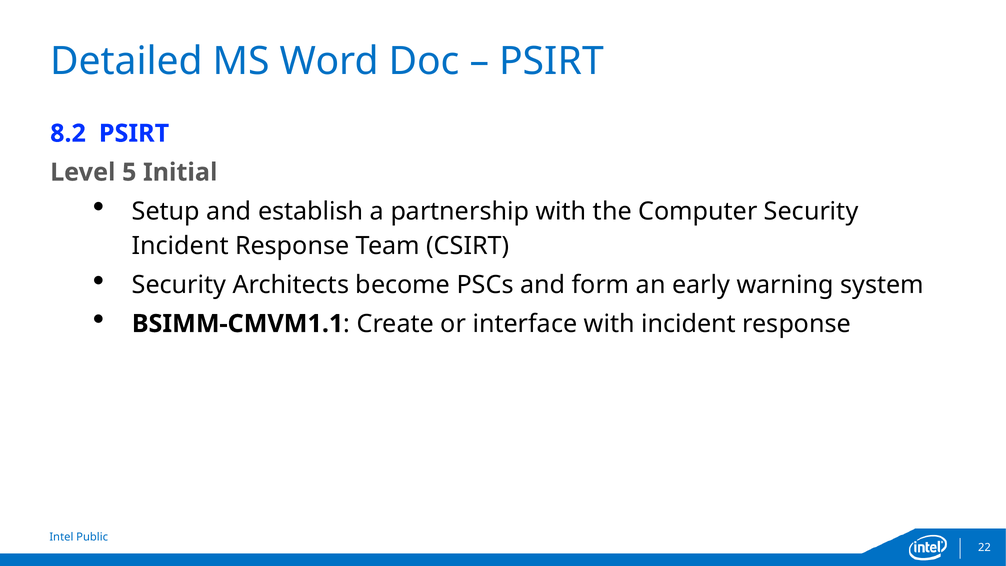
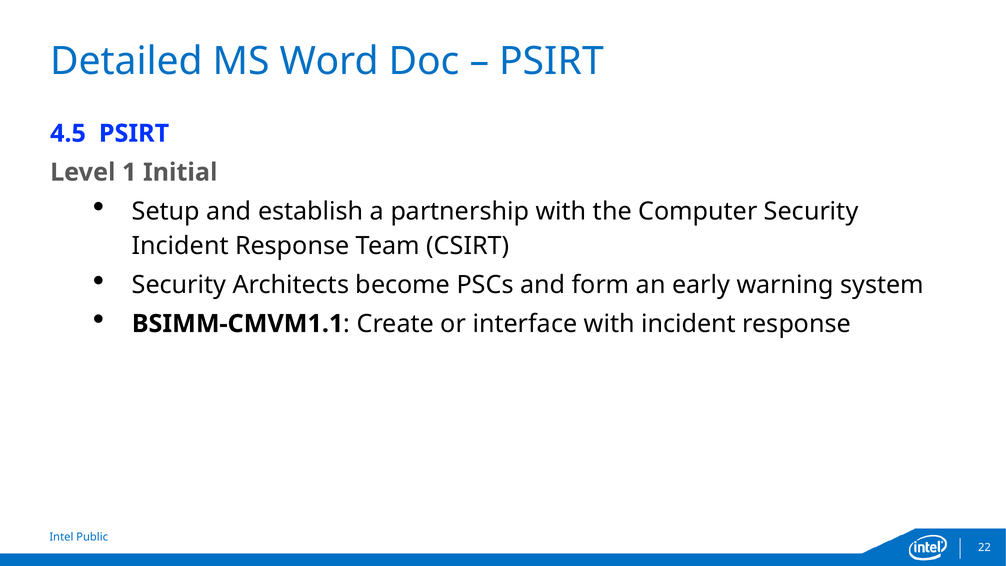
8.2: 8.2 -> 4.5
5: 5 -> 1
